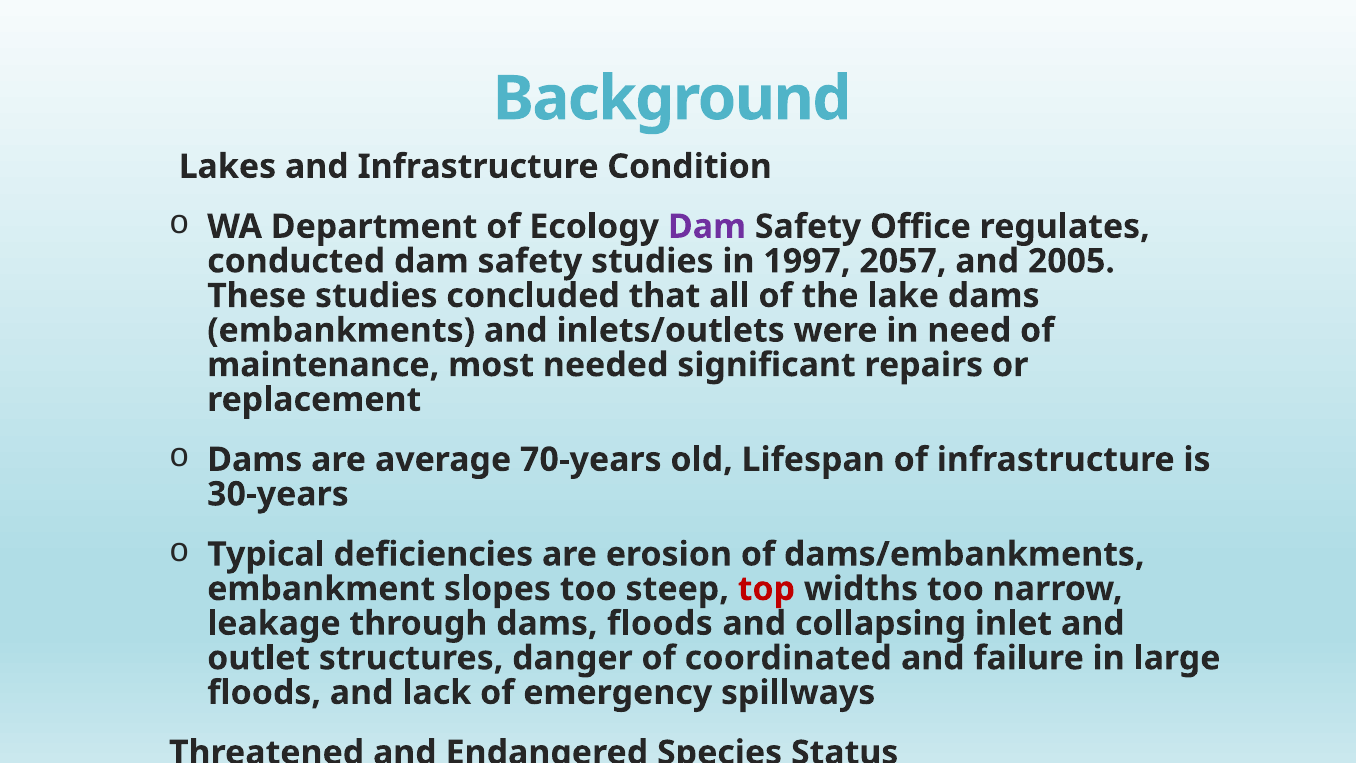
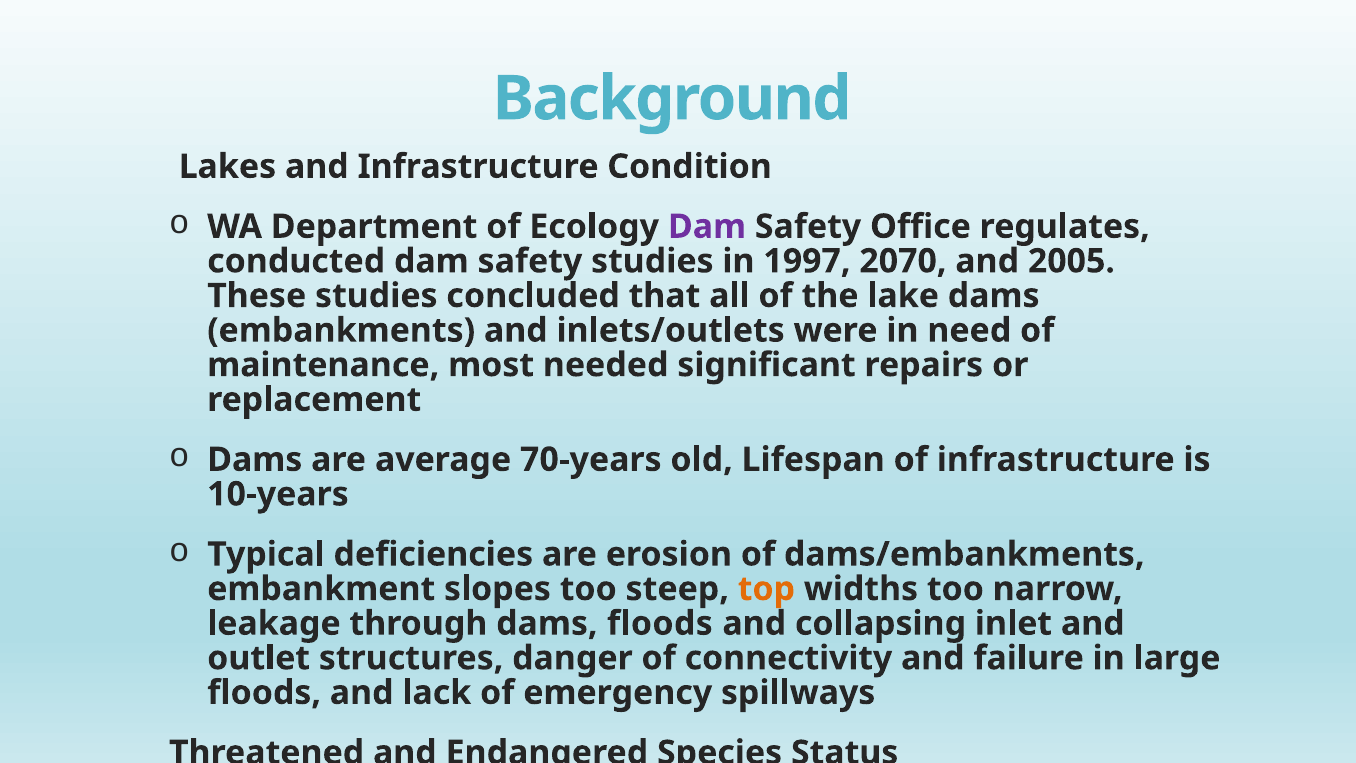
2057: 2057 -> 2070
30-years: 30-years -> 10-years
top colour: red -> orange
coordinated: coordinated -> connectivity
